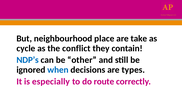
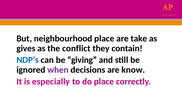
cycle: cycle -> gives
other: other -> giving
when colour: blue -> purple
types: types -> know
do route: route -> place
